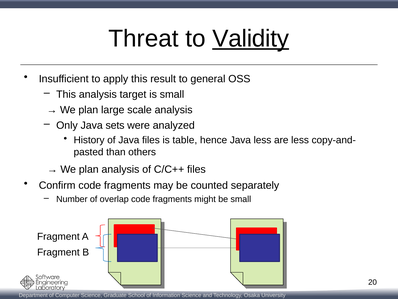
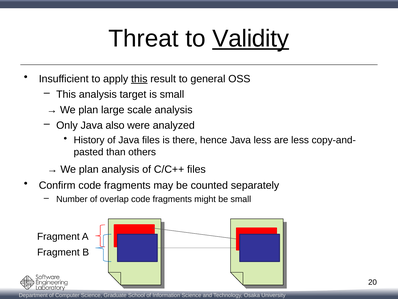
this at (139, 79) underline: none -> present
sets: sets -> also
table: table -> there
